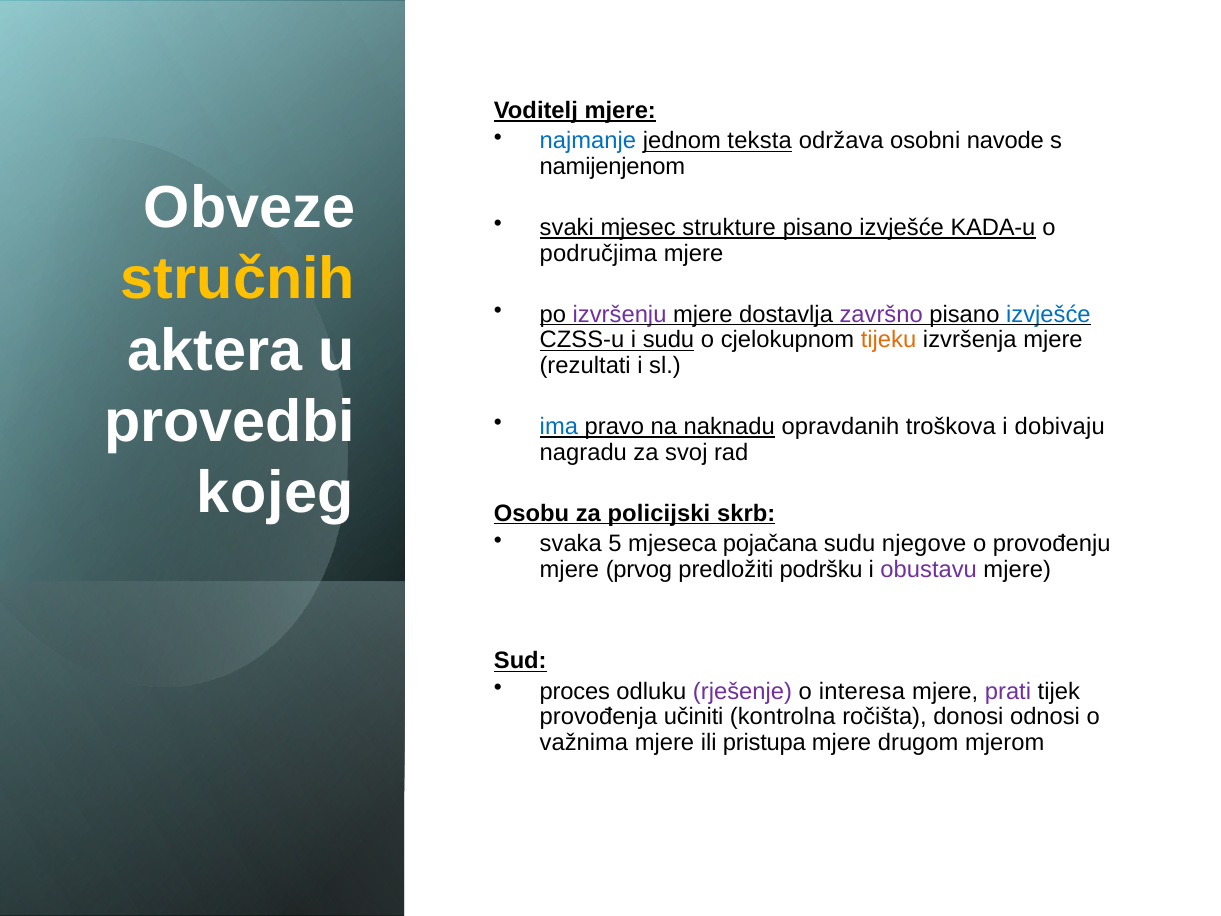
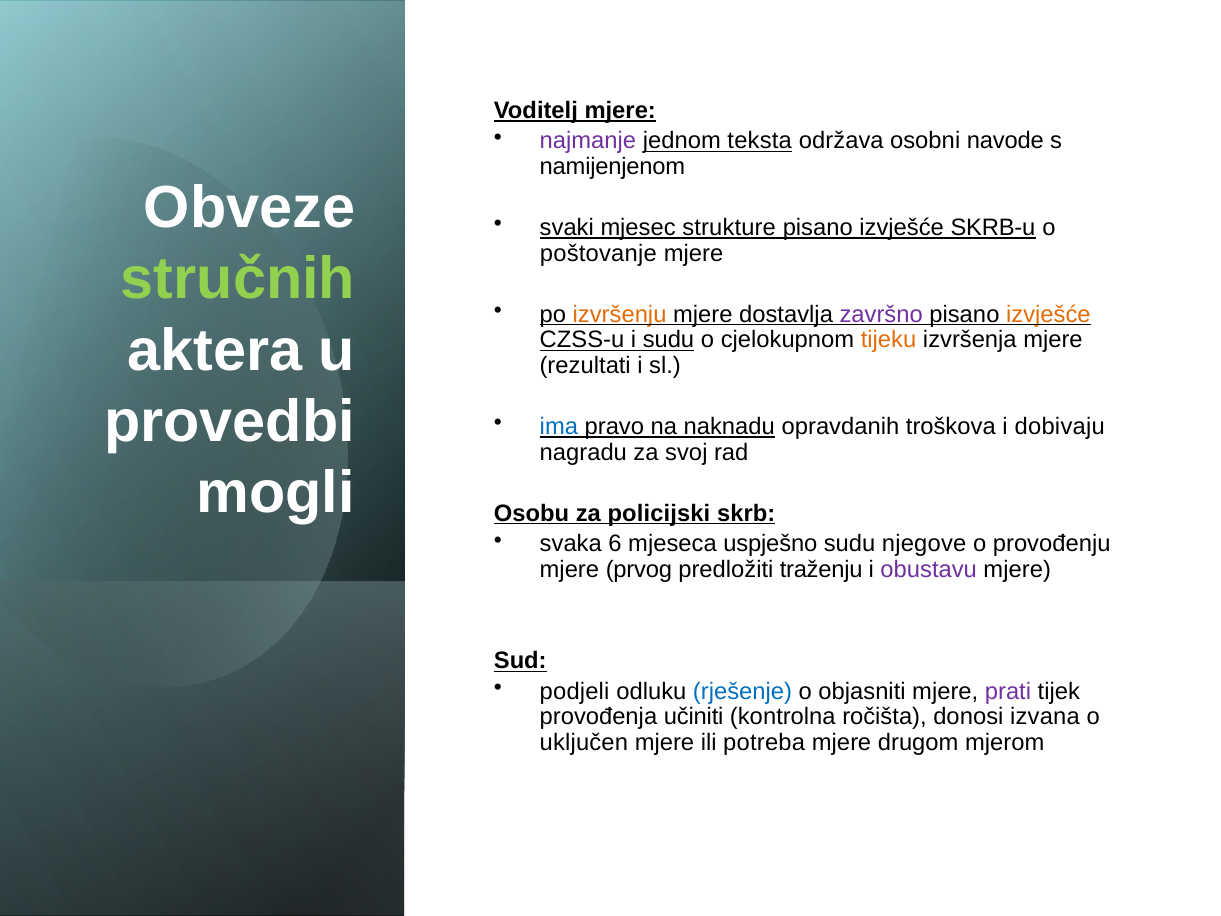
najmanje colour: blue -> purple
KADA-u: KADA-u -> SKRB-u
područjima: područjima -> poštovanje
stručnih colour: yellow -> light green
izvršenju colour: purple -> orange
izvješće at (1048, 314) colour: blue -> orange
kojeg: kojeg -> mogli
5: 5 -> 6
pojačana: pojačana -> uspješno
podršku: podršku -> traženju
proces: proces -> podjeli
rješenje colour: purple -> blue
interesa: interesa -> objasniti
odnosi: odnosi -> izvana
važnima: važnima -> uključen
pristupa: pristupa -> potreba
